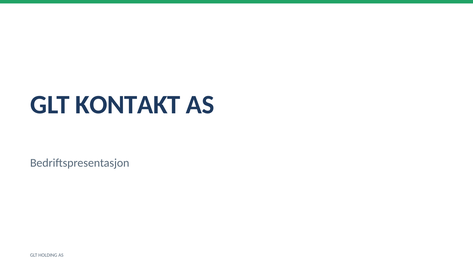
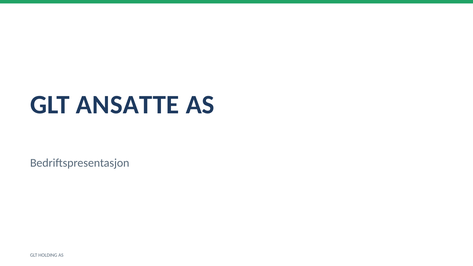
KONTAKT: KONTAKT -> ANSATTE
